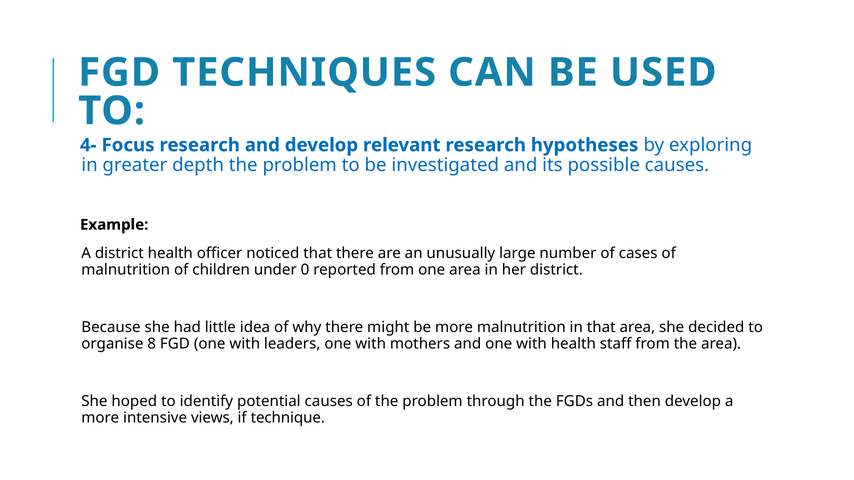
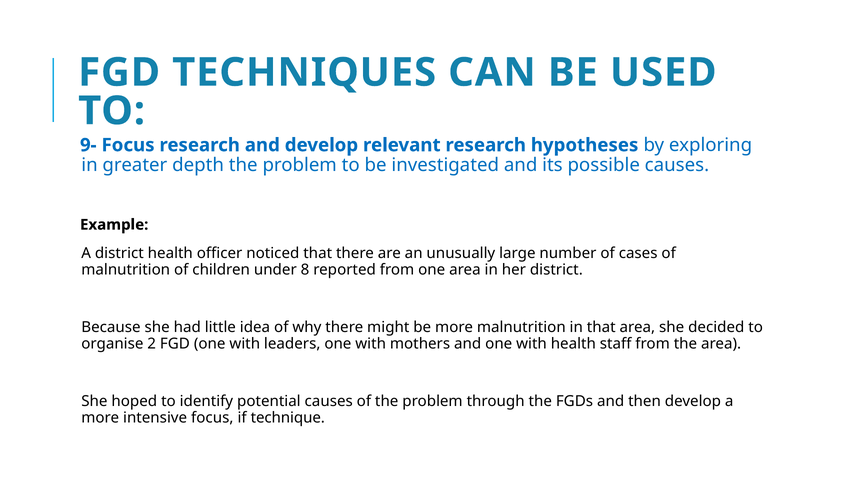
4-: 4- -> 9-
0: 0 -> 8
8: 8 -> 2
intensive views: views -> focus
